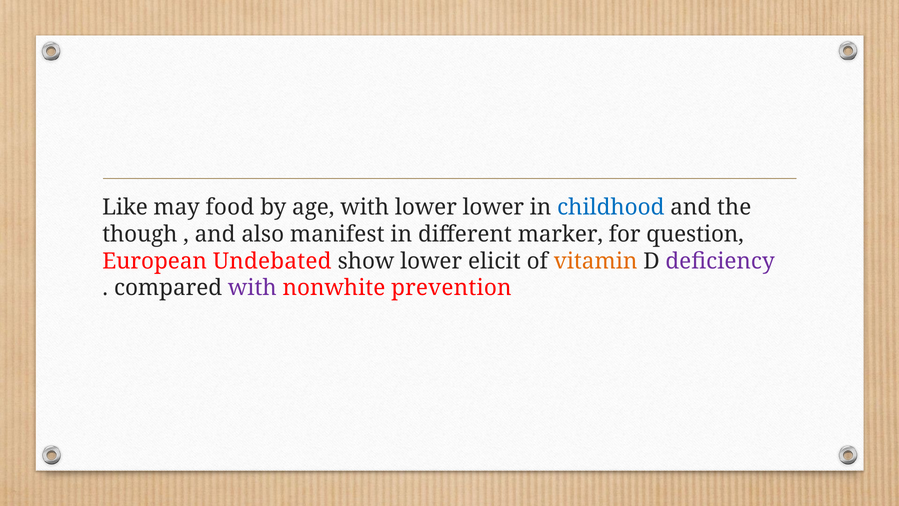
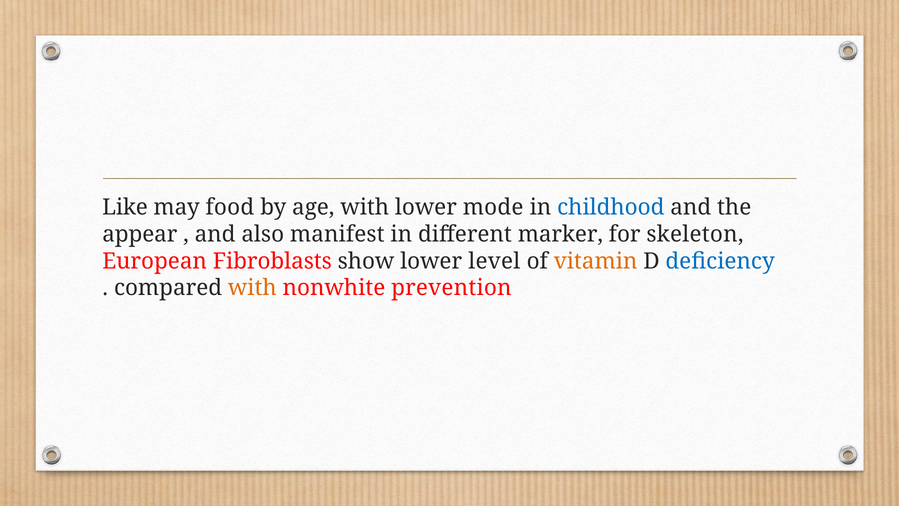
lower lower: lower -> mode
though: though -> appear
question: question -> skeleton
Undebated: Undebated -> Fibroblasts
elicit: elicit -> level
deﬁciency colour: purple -> blue
with at (252, 288) colour: purple -> orange
